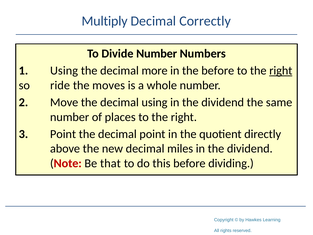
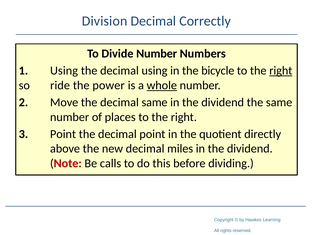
Multiply: Multiply -> Division
decimal more: more -> using
the before: before -> bicycle
moves: moves -> power
whole underline: none -> present
decimal using: using -> same
that: that -> calls
